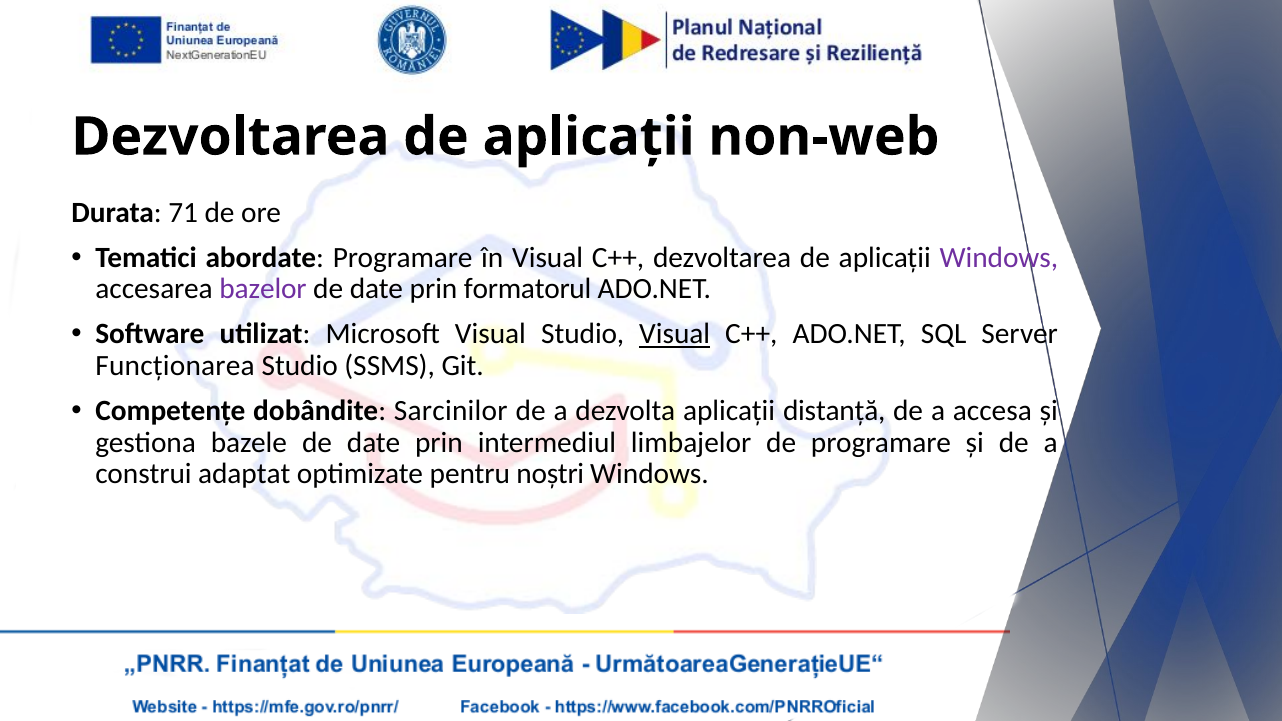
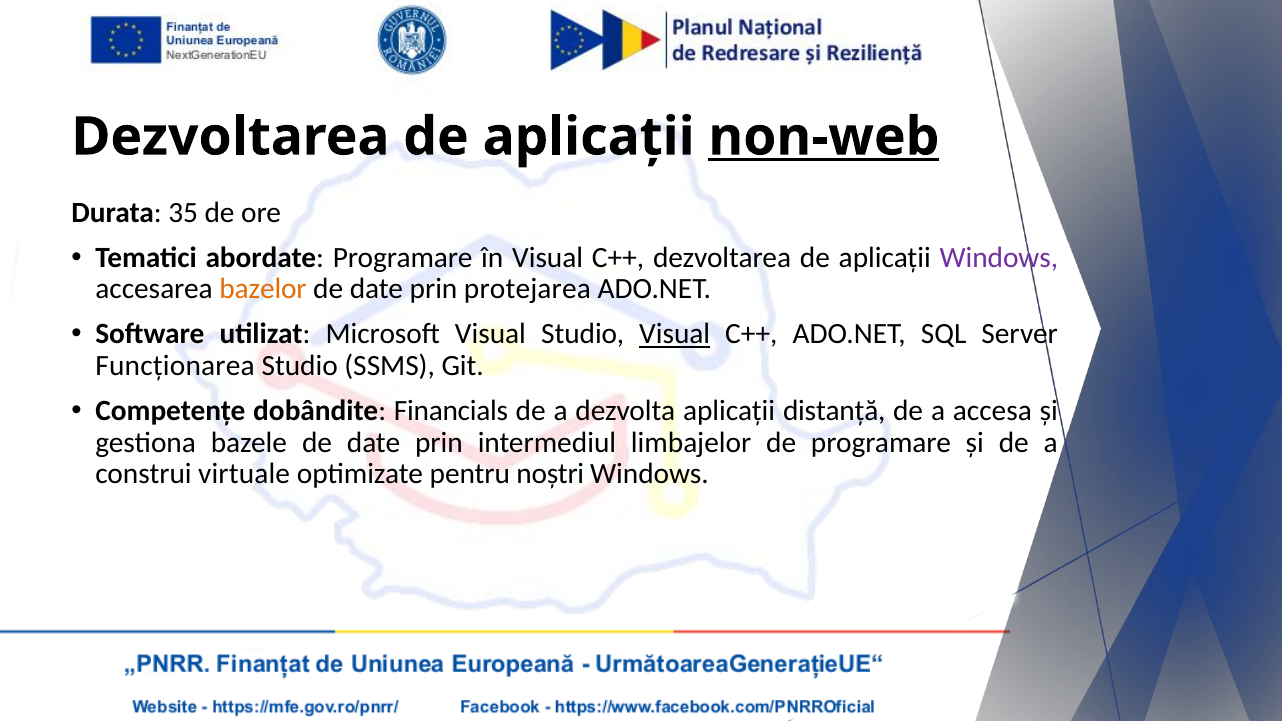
non-web underline: none -> present
71: 71 -> 35
bazelor colour: purple -> orange
formatorul: formatorul -> protejarea
Sarcinilor: Sarcinilor -> Financials
adaptat: adaptat -> virtuale
